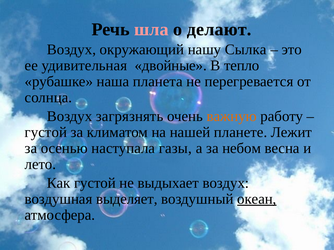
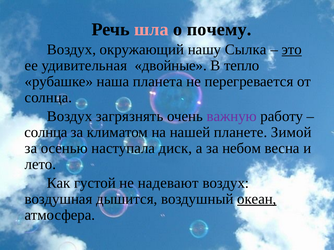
делают: делают -> почему
это underline: none -> present
важную colour: orange -> purple
густой at (46, 132): густой -> солнца
Лежит: Лежит -> Зимой
газы: газы -> диск
выдыхает: выдыхает -> надевают
выделяет: выделяет -> дышится
